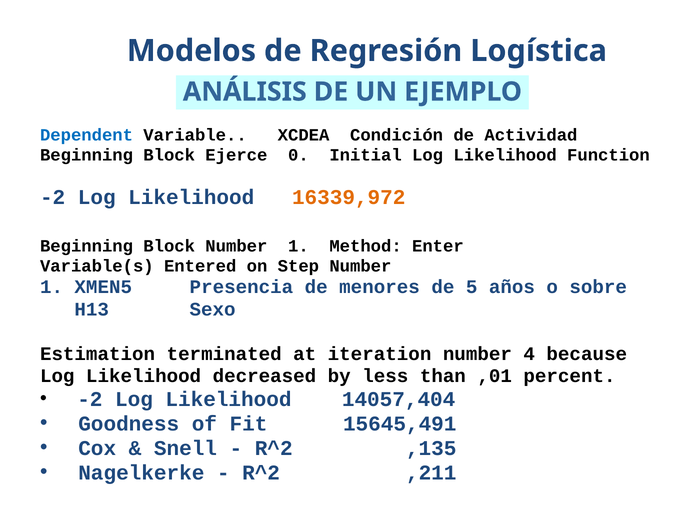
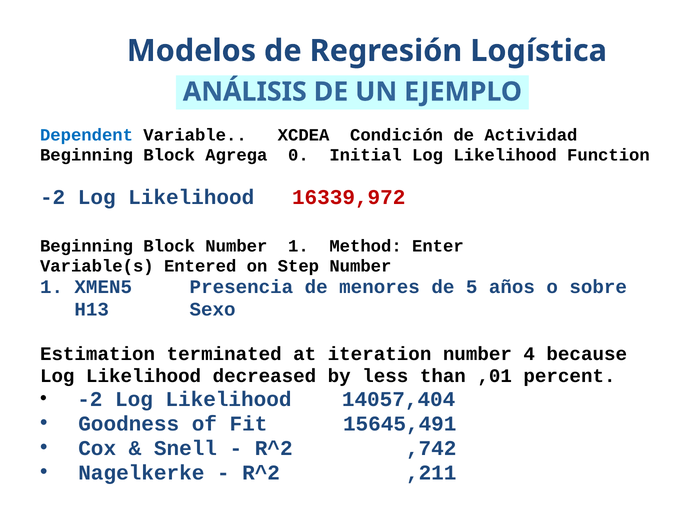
Ejerce: Ejerce -> Agrega
16339,972 colour: orange -> red
,135: ,135 -> ,742
